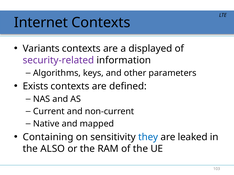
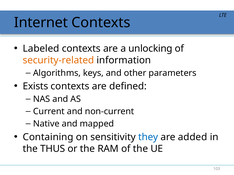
Variants: Variants -> Labeled
displayed: displayed -> unlocking
security-related colour: purple -> orange
leaked: leaked -> added
ALSO: ALSO -> THUS
